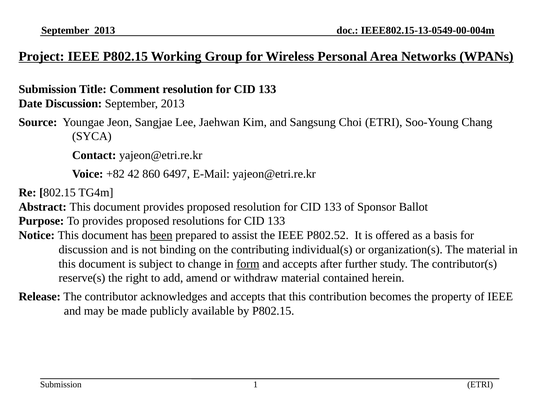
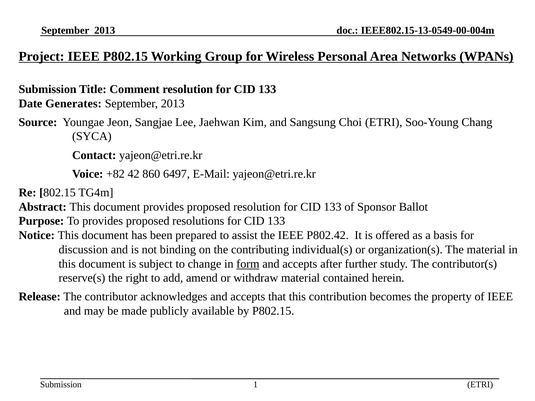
Date Discussion: Discussion -> Generates
been underline: present -> none
P802.52: P802.52 -> P802.42
